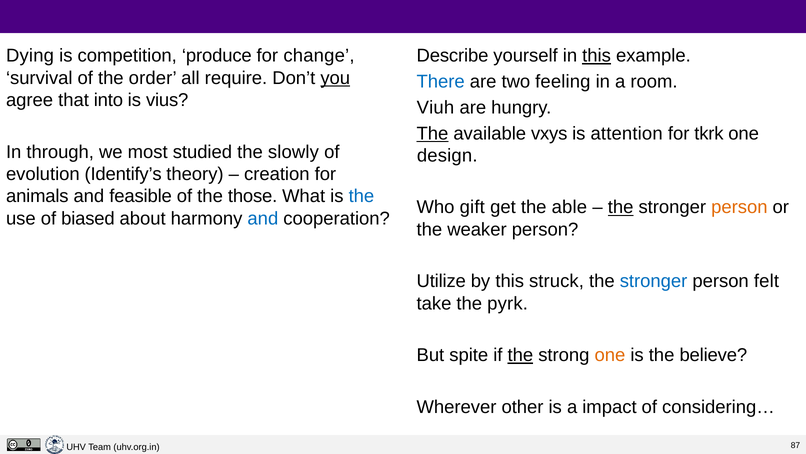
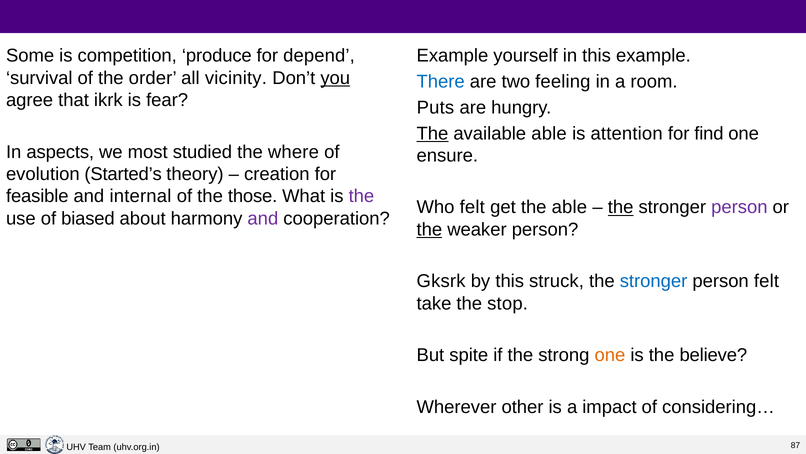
Dying: Dying -> Some
change: change -> depend
Describe at (453, 56): Describe -> Example
this at (597, 56) underline: present -> none
require: require -> vicinity
into: into -> ikrk
vius: vius -> fear
Viuh: Viuh -> Puts
available vxys: vxys -> able
tkrk: tkrk -> find
through: through -> aspects
slowly: slowly -> where
design: design -> ensure
Identify’s: Identify’s -> Started’s
animals: animals -> feasible
feasible: feasible -> internal
the at (361, 196) colour: blue -> purple
Who gift: gift -> felt
person at (739, 207) colour: orange -> purple
and at (263, 218) colour: blue -> purple
the at (429, 229) underline: none -> present
Utilize: Utilize -> Gksrk
pyrk: pyrk -> stop
the at (520, 355) underline: present -> none
